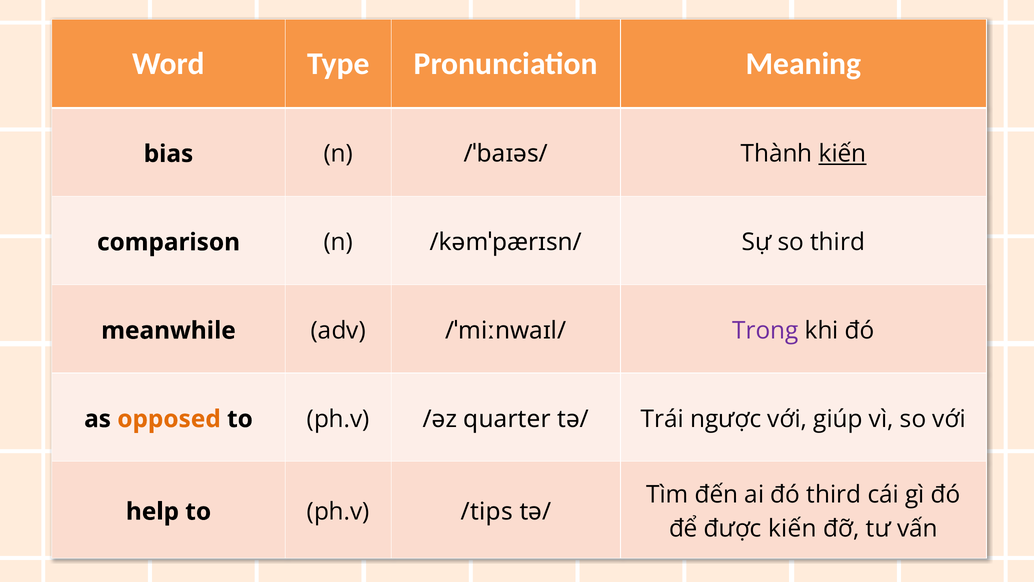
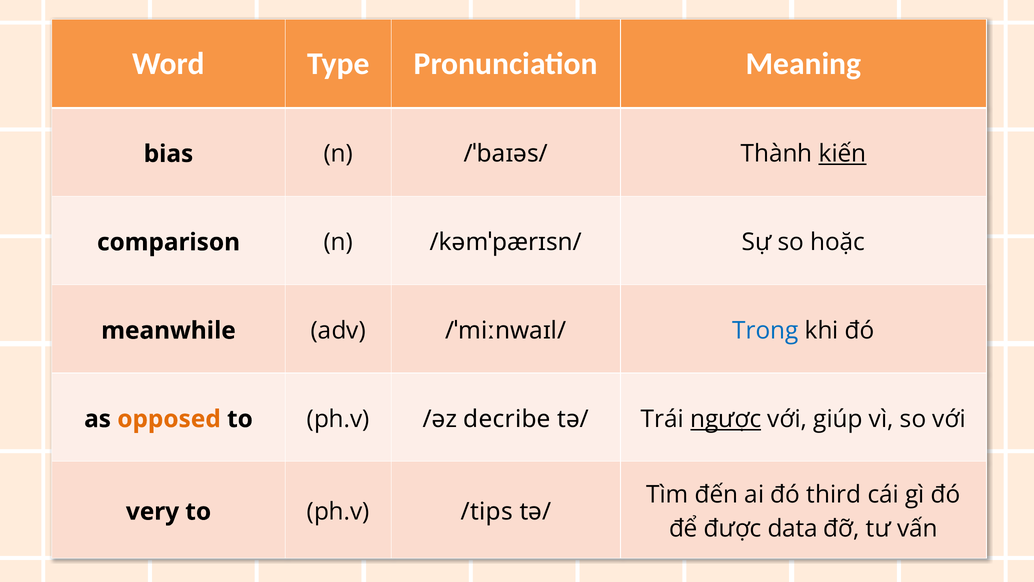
so third: third -> hoặc
Trong colour: purple -> blue
quarter: quarter -> decribe
ngược underline: none -> present
help: help -> very
được kiến: kiến -> data
